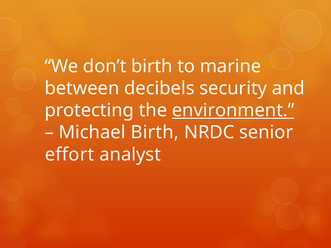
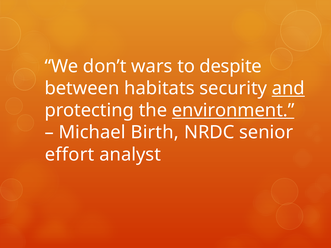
don’t birth: birth -> wars
marine: marine -> despite
decibels: decibels -> habitats
and underline: none -> present
